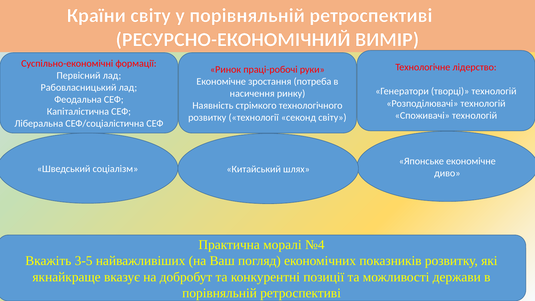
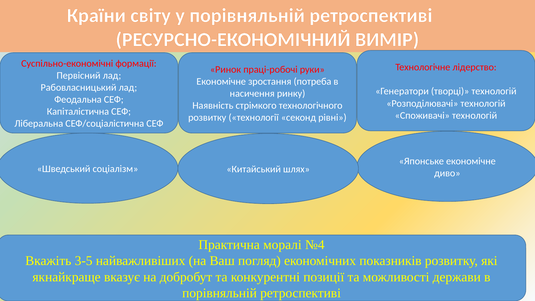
секонд світу: світу -> рівні
